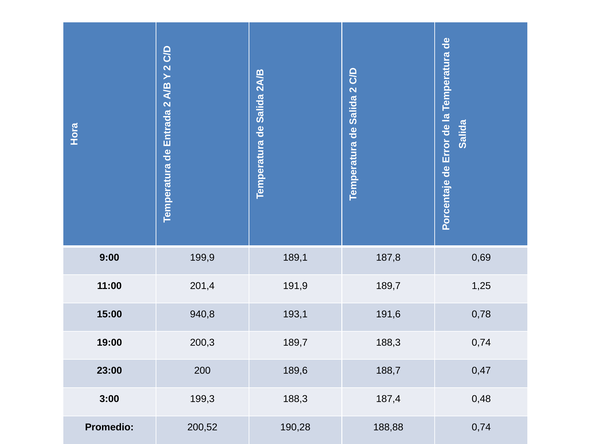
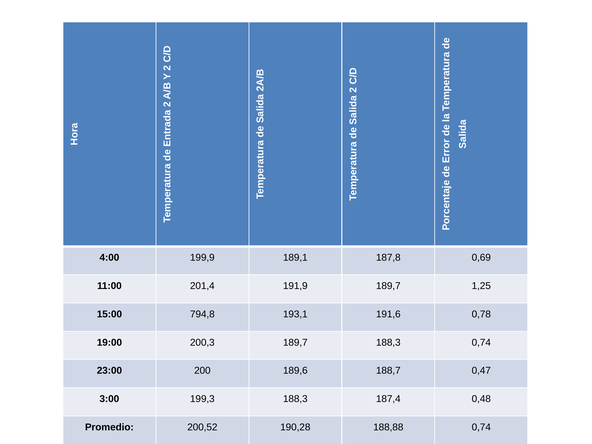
9:00: 9:00 -> 4:00
940,8: 940,8 -> 794,8
